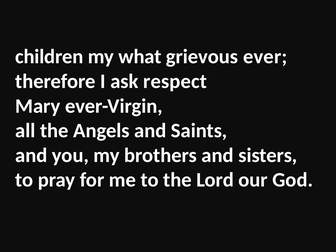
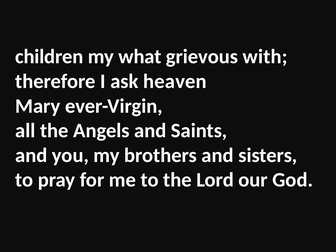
ever: ever -> with
respect: respect -> heaven
